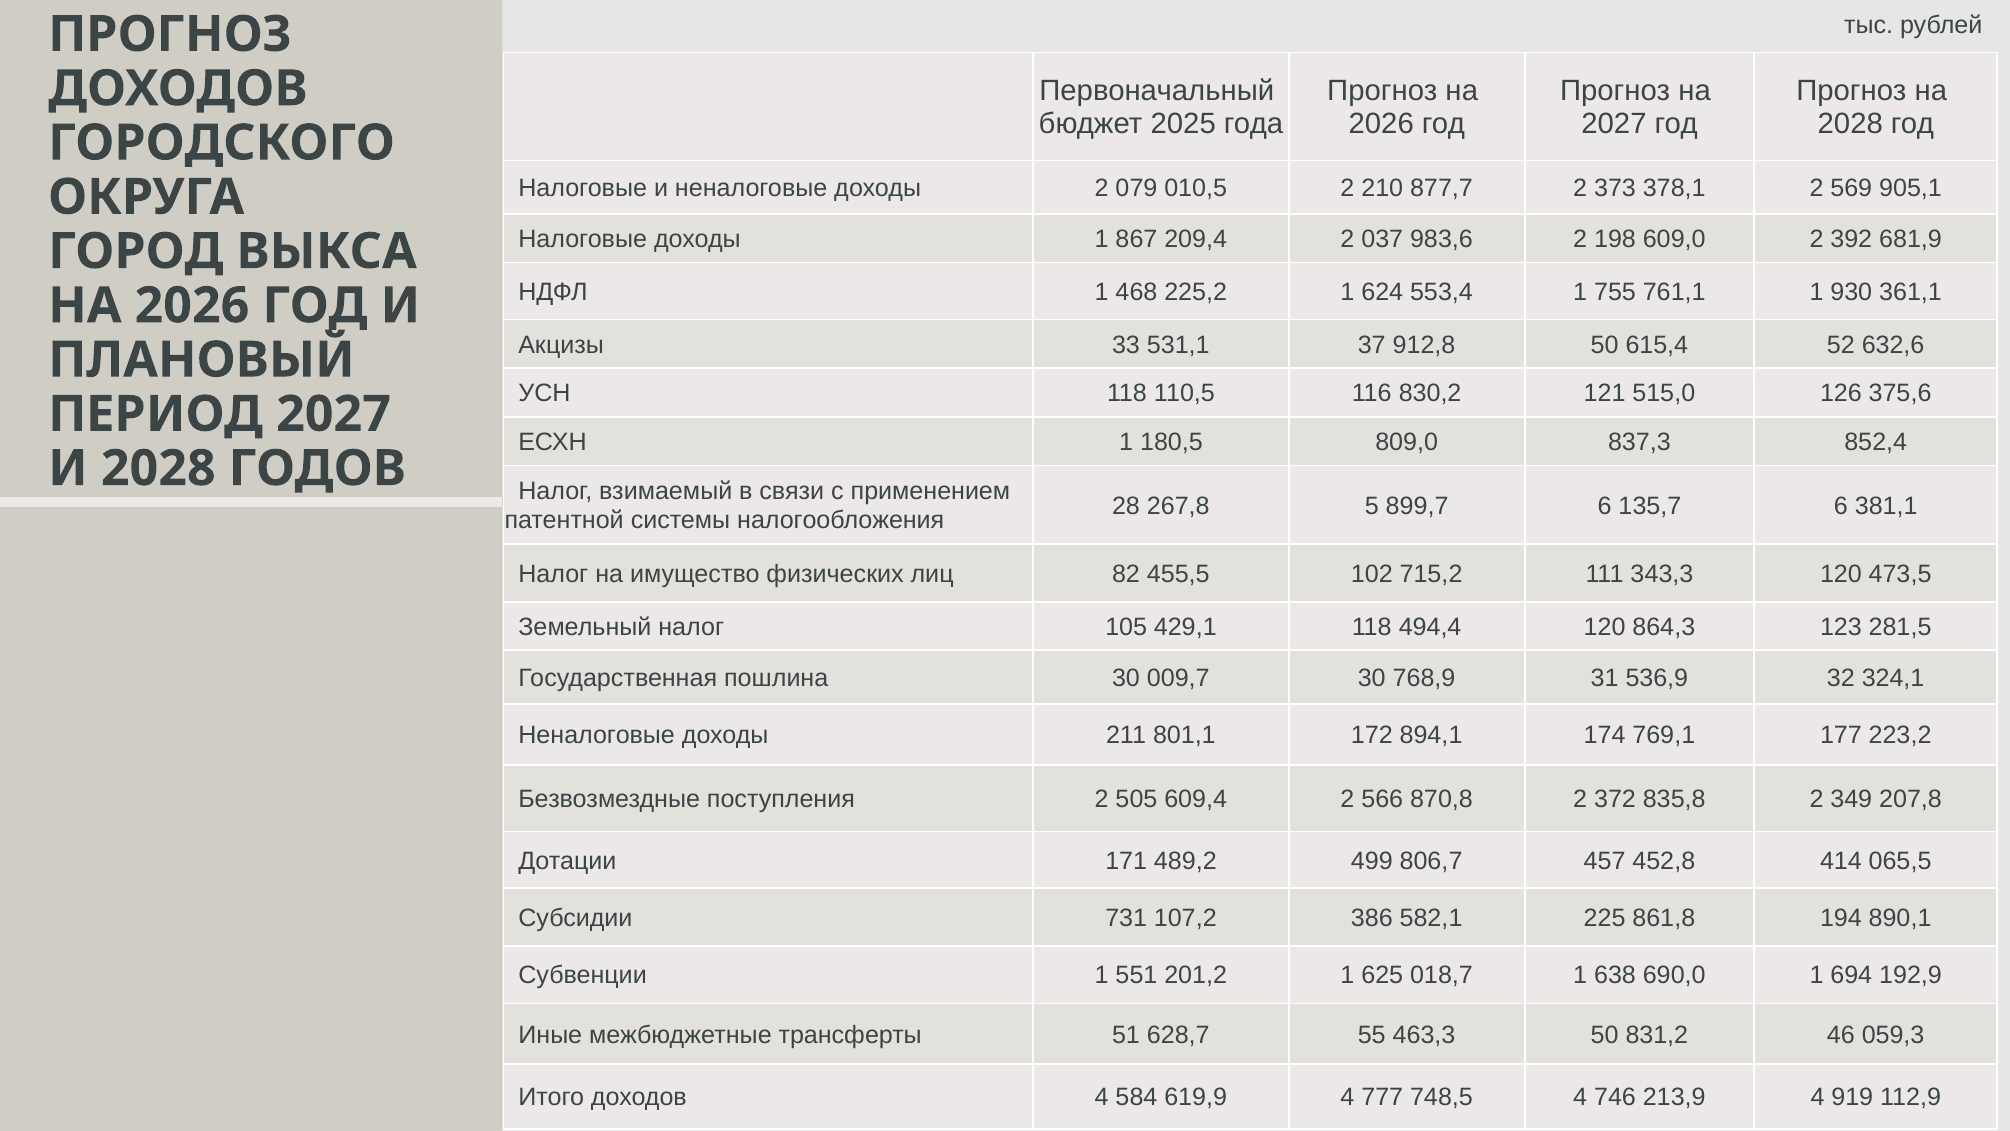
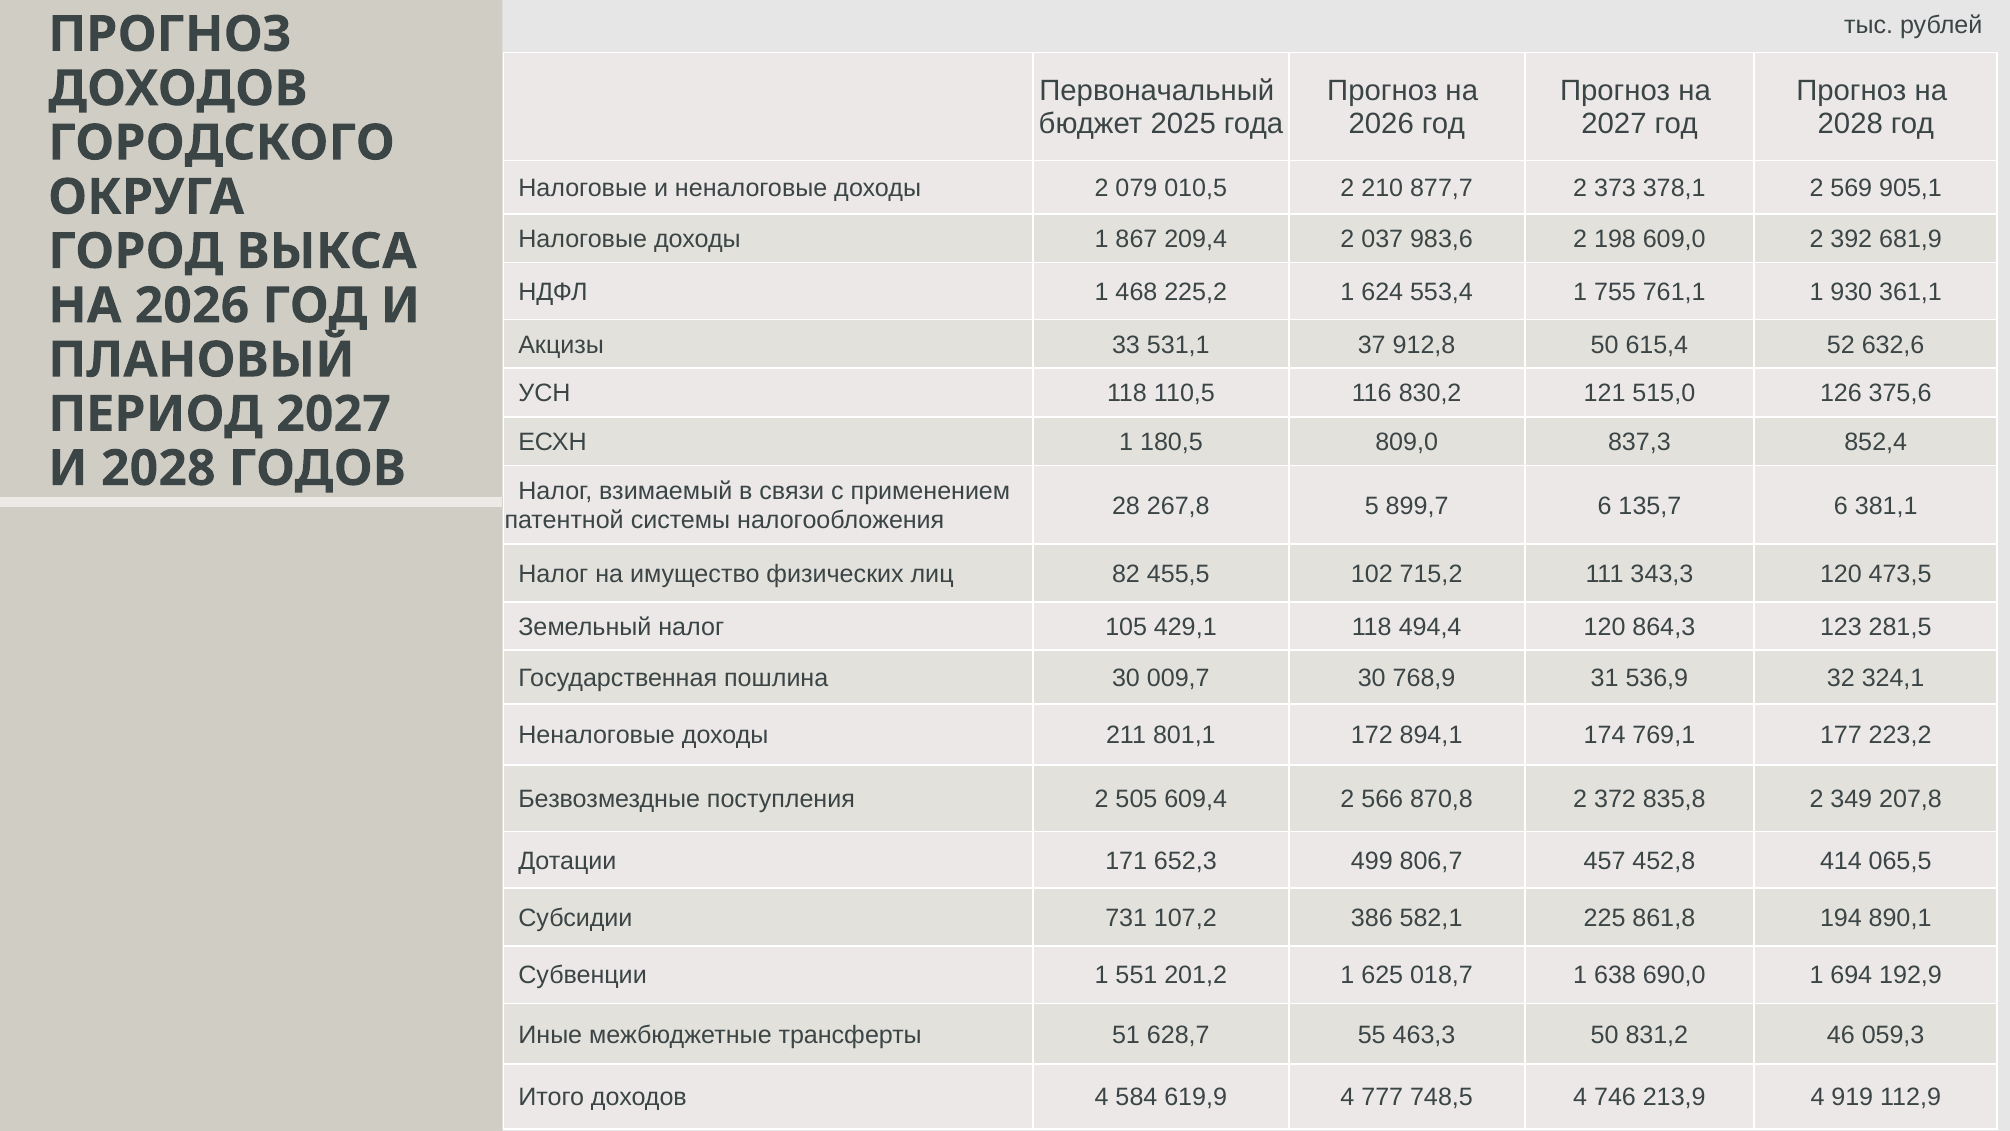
489,2: 489,2 -> 652,3
